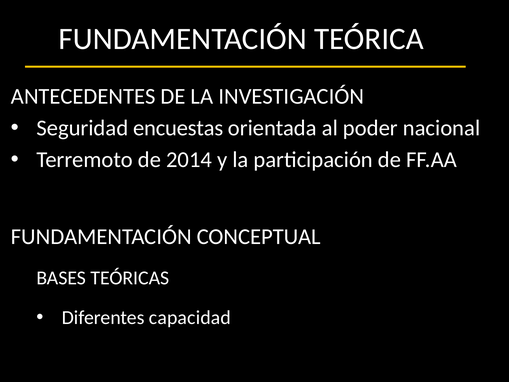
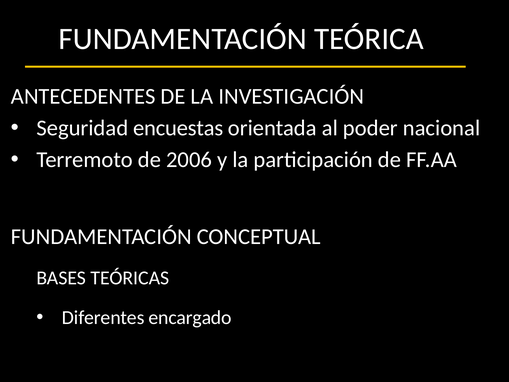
2014: 2014 -> 2006
capacidad: capacidad -> encargado
